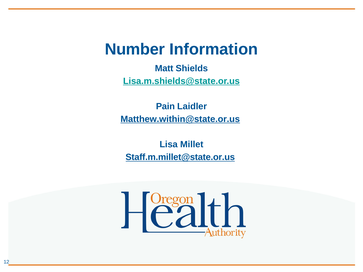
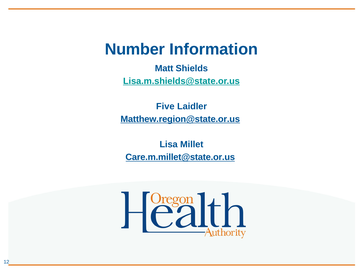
Pain: Pain -> Five
Matthew.within@state.or.us: Matthew.within@state.or.us -> Matthew.region@state.or.us
Staff.m.millet@state.or.us: Staff.m.millet@state.or.us -> Care.m.millet@state.or.us
